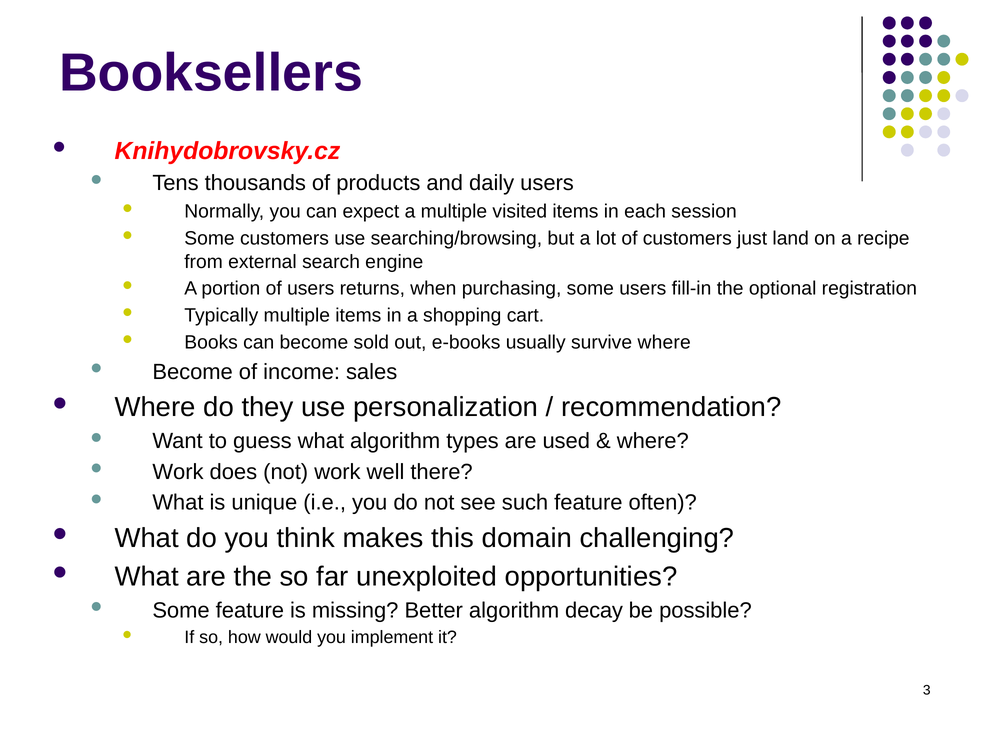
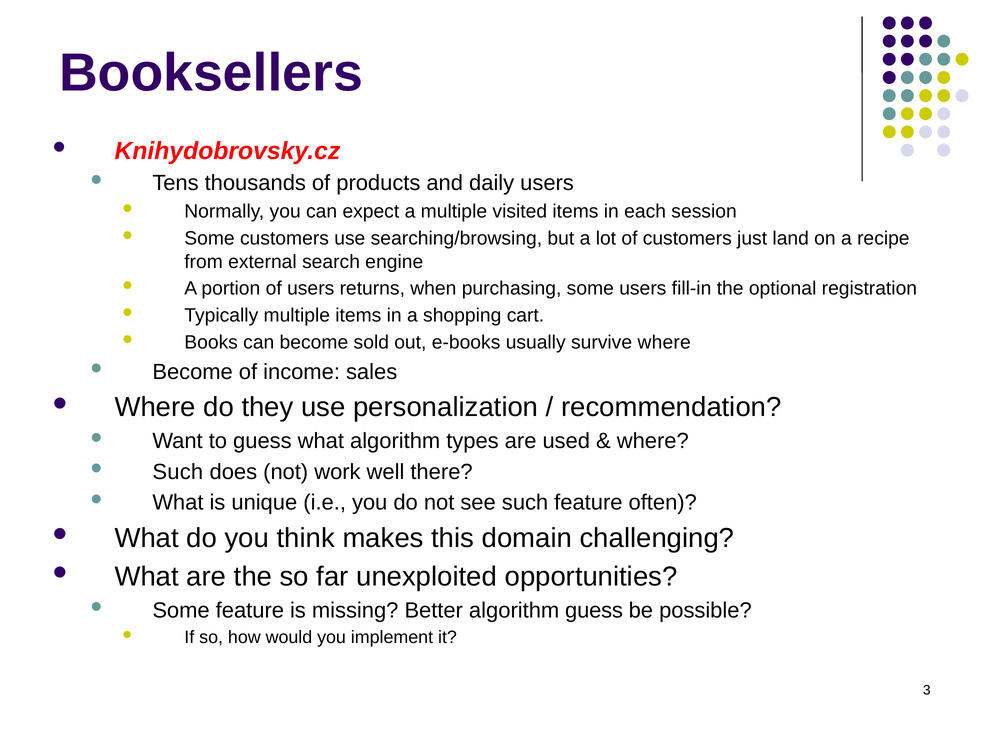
Work at (178, 472): Work -> Such
algorithm decay: decay -> guess
